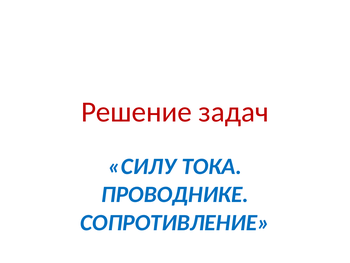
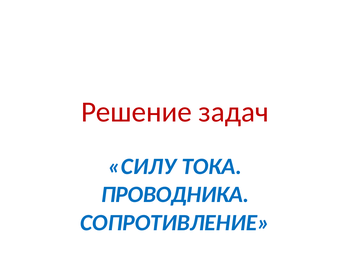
ПРОВОДНИКЕ: ПРОВОДНИКЕ -> ПРОВОДНИКА
